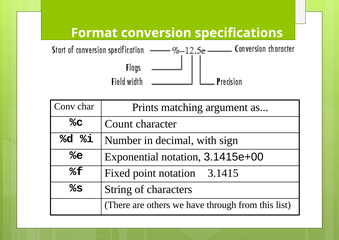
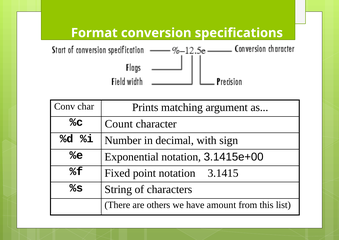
through: through -> amount
